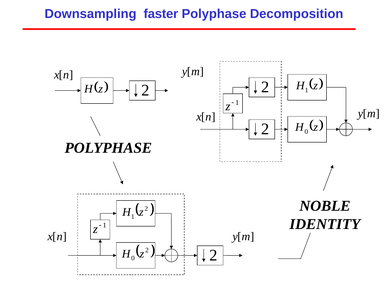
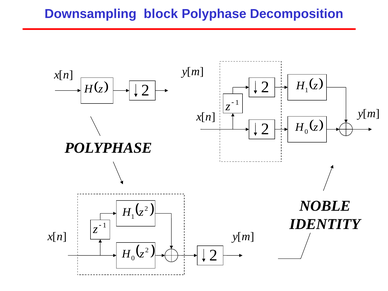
faster: faster -> block
